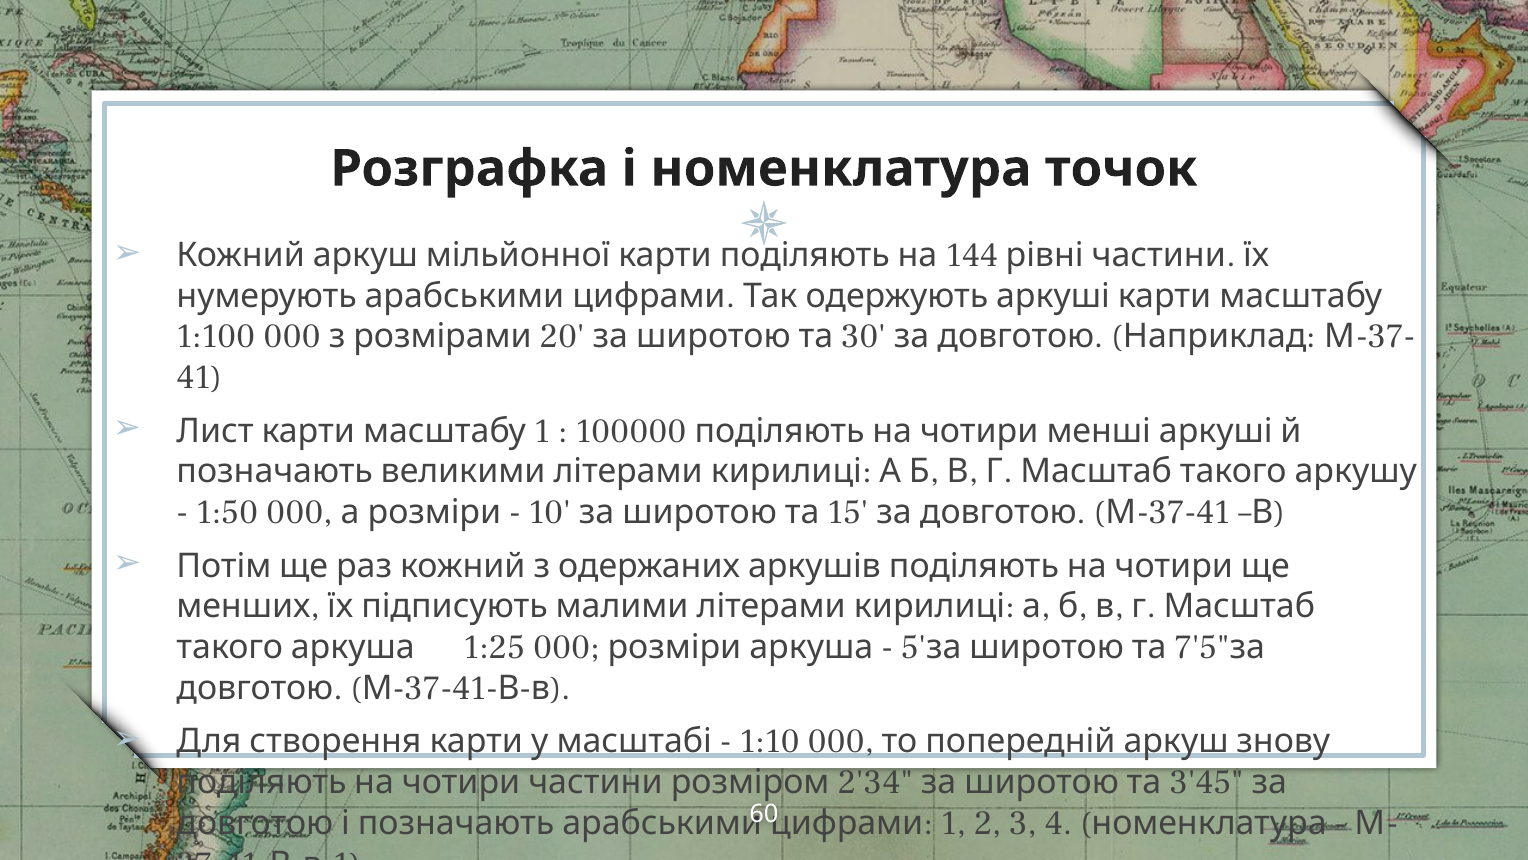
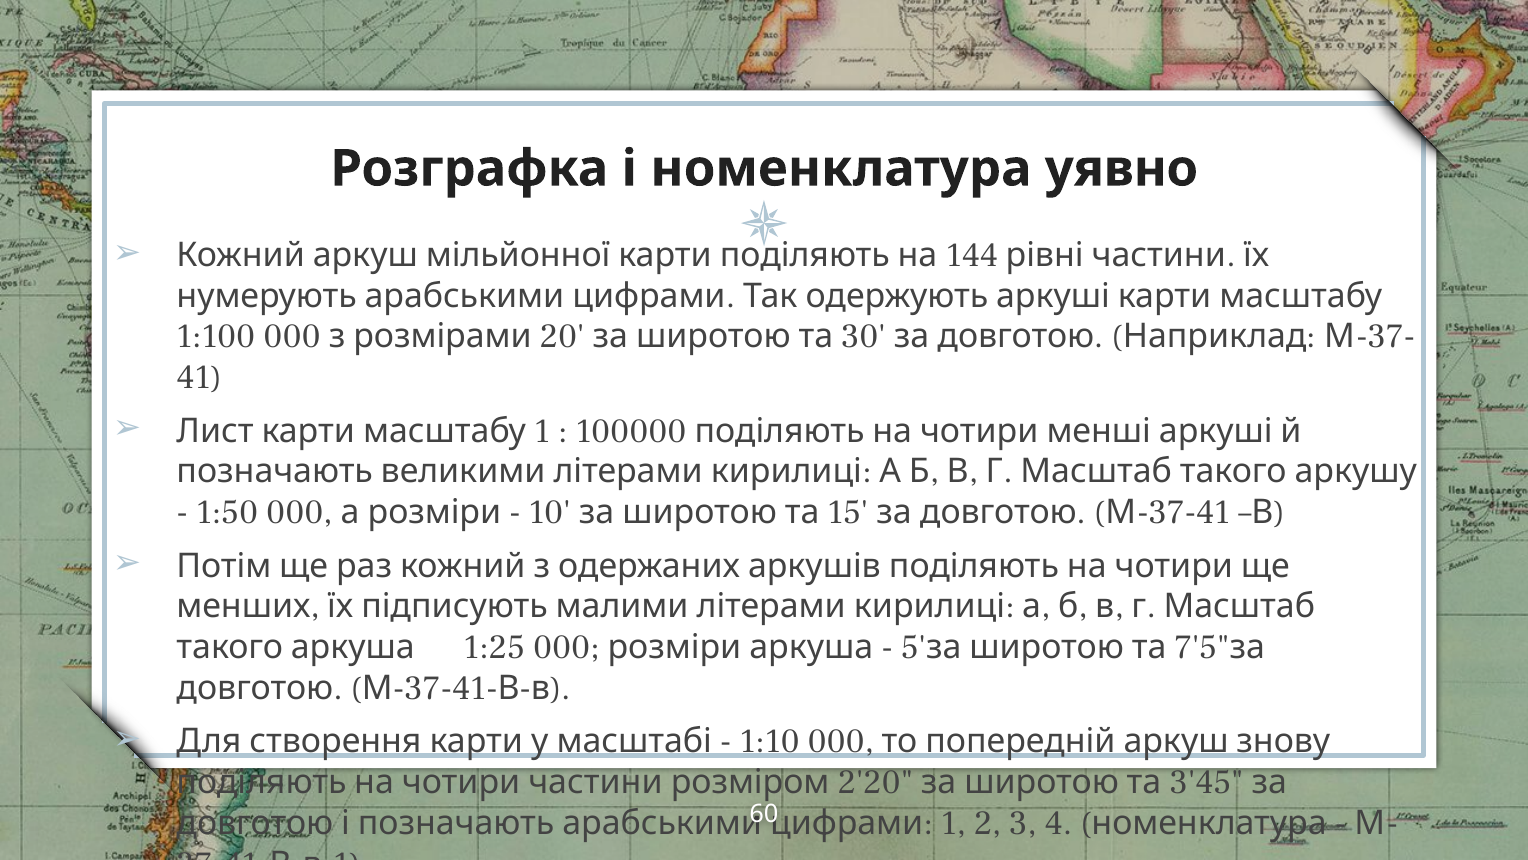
точок: точок -> уявно
2'34: 2'34 -> 2'20
